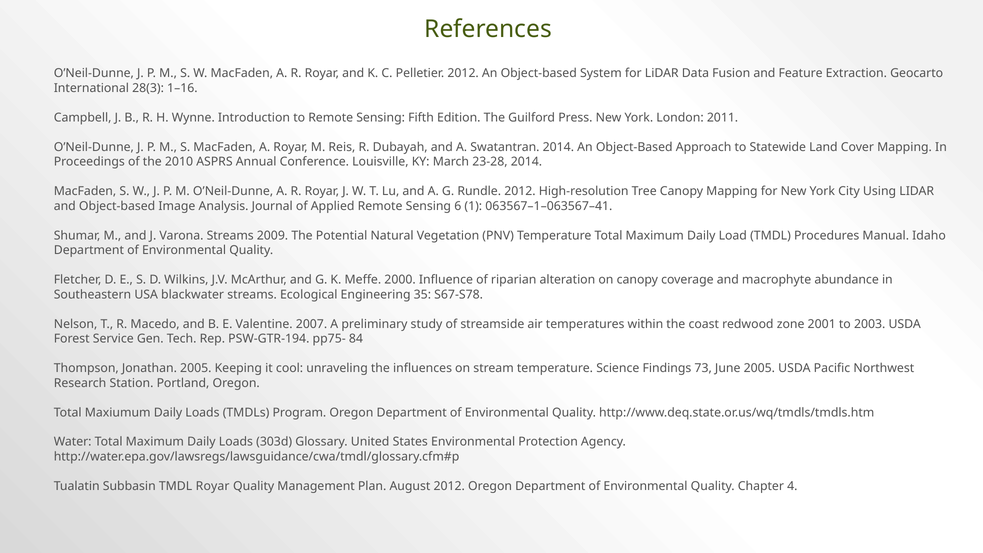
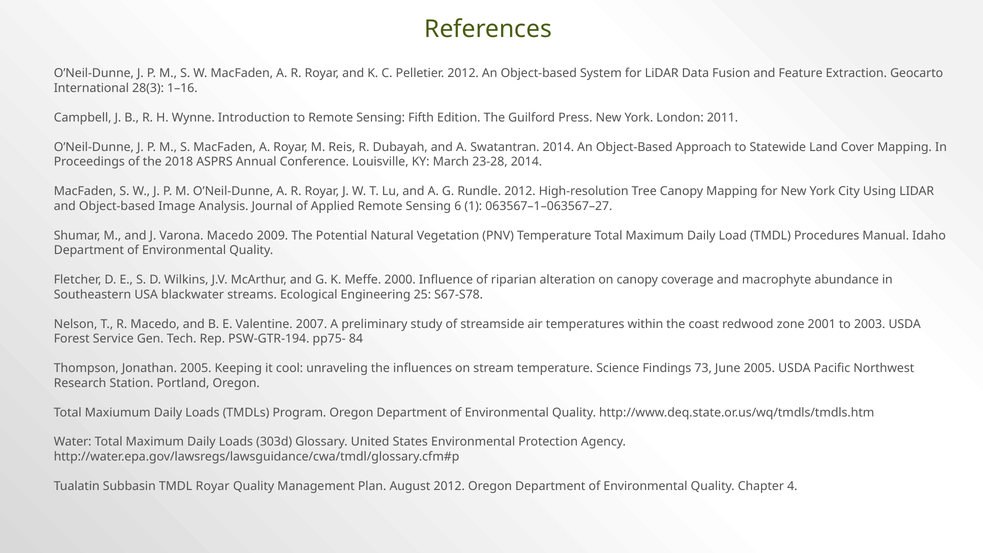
2010: 2010 -> 2018
063567–1–063567–41: 063567–1–063567–41 -> 063567–1–063567–27
Varona Streams: Streams -> Macedo
35: 35 -> 25
